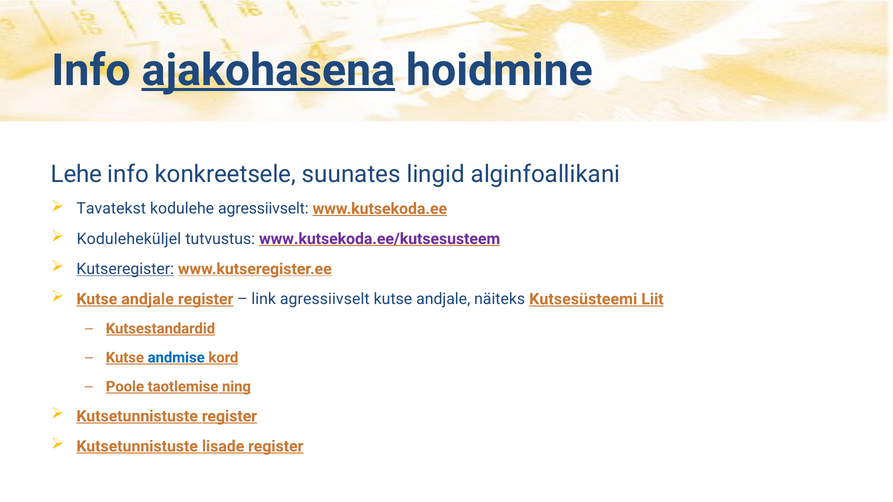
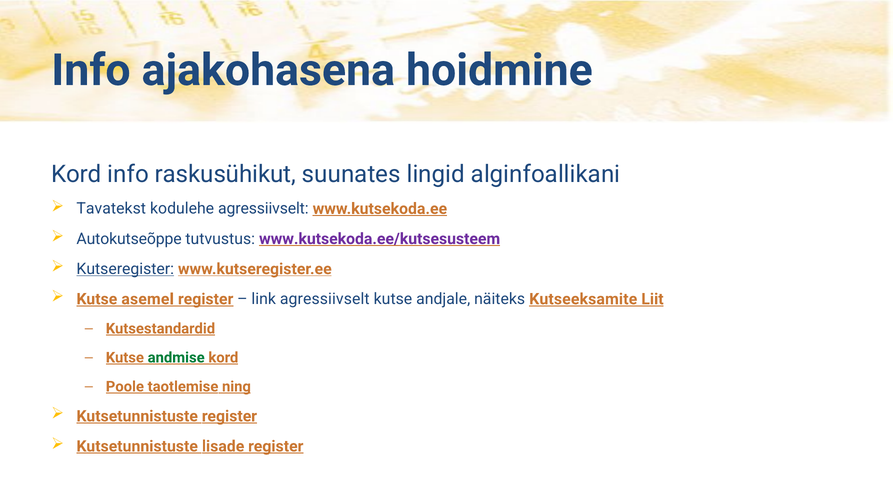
ajakohasena underline: present -> none
Lehe at (76, 174): Lehe -> Kord
konkreetsele: konkreetsele -> raskusühikut
Koduleheküljel: Koduleheküljel -> Autokutseõppe
andjale at (148, 299): andjale -> asemel
Kutsesüsteemi: Kutsesüsteemi -> Kutseeksamite
andmise colour: blue -> green
